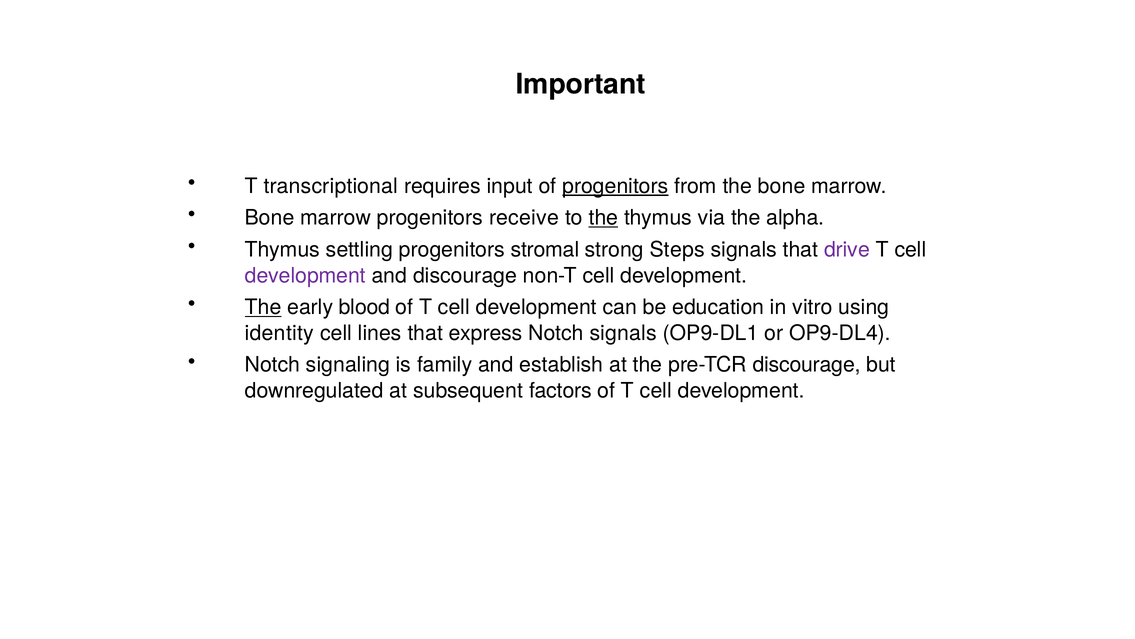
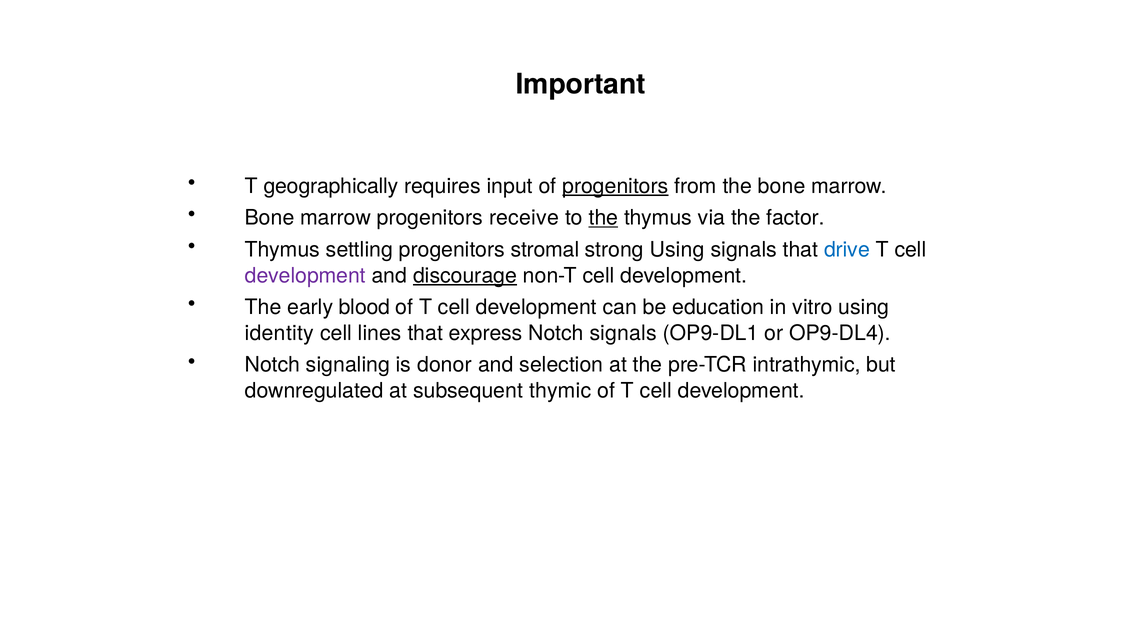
transcriptional: transcriptional -> geographically
alpha: alpha -> factor
strong Steps: Steps -> Using
drive colour: purple -> blue
discourage at (465, 275) underline: none -> present
The at (263, 307) underline: present -> none
family: family -> donor
establish: establish -> selection
pre-TCR discourage: discourage -> intrathymic
factors: factors -> thymic
